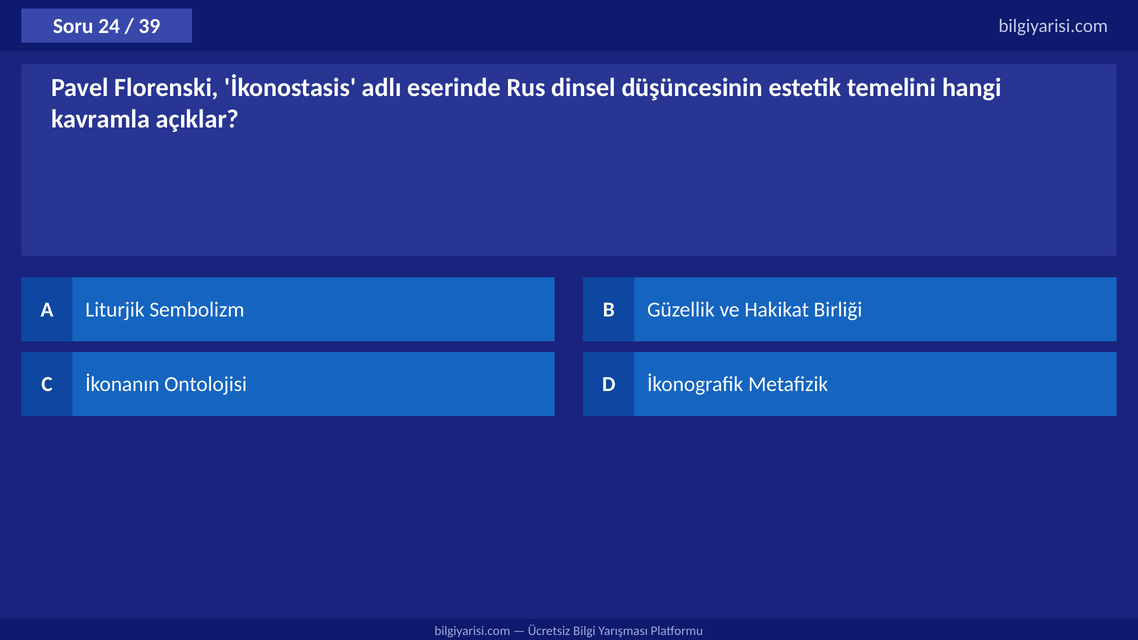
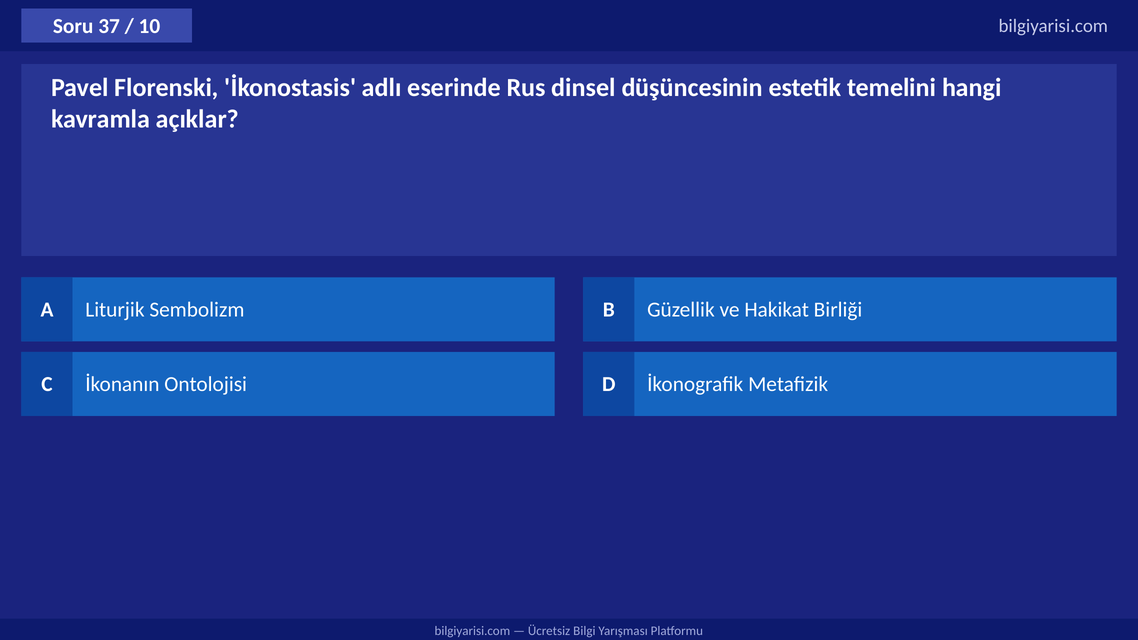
24: 24 -> 37
39: 39 -> 10
